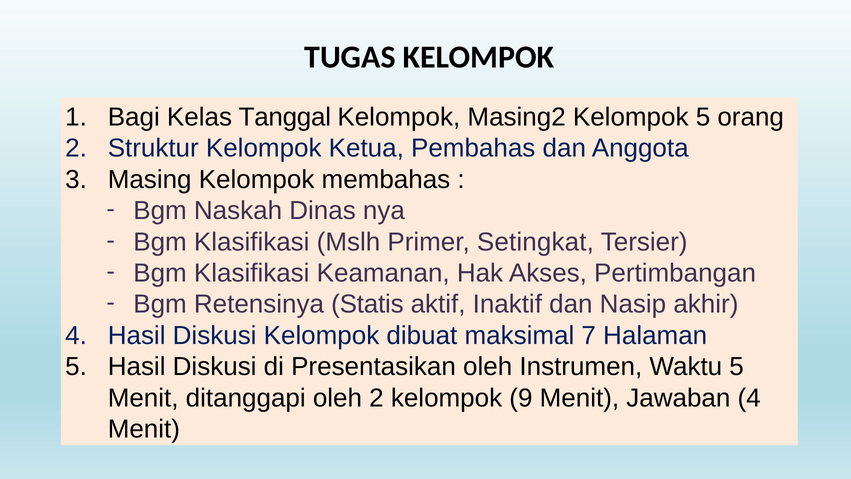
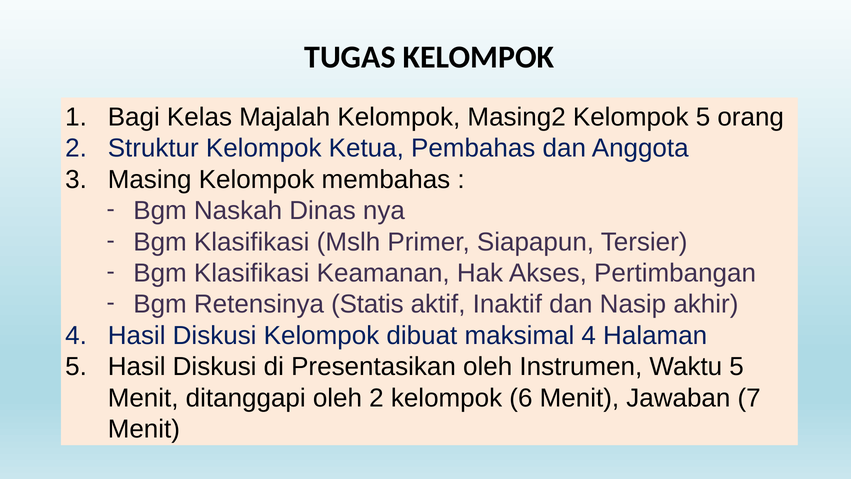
Tanggal: Tanggal -> Majalah
Setingkat: Setingkat -> Siapapun
maksimal 7: 7 -> 4
9: 9 -> 6
Jawaban 4: 4 -> 7
